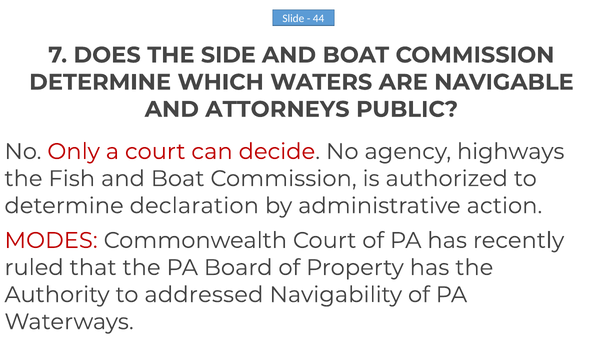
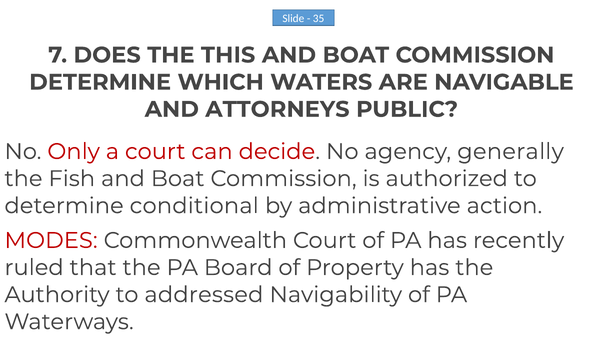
44: 44 -> 35
SIDE: SIDE -> THIS
highways: highways -> generally
declaration: declaration -> conditional
